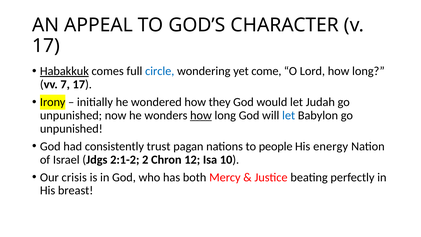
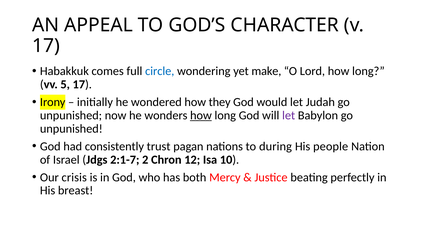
Habakkuk underline: present -> none
come: come -> make
7: 7 -> 5
let at (289, 115) colour: blue -> purple
people: people -> during
energy: energy -> people
2:1-2: 2:1-2 -> 2:1-7
